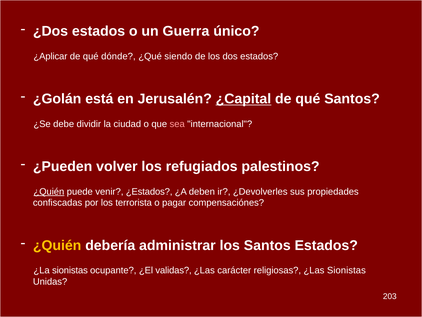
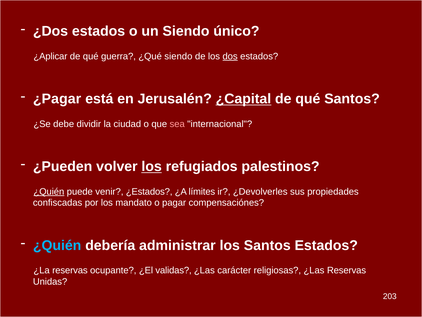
un Guerra: Guerra -> Siendo
dónde: dónde -> guerra
dos underline: none -> present
¿Golán: ¿Golán -> ¿Pagar
los at (152, 166) underline: none -> present
deben: deben -> límites
terrorista: terrorista -> mandato
¿Quién at (57, 245) colour: yellow -> light blue
¿La sionistas: sionistas -> reservas
¿Las Sionistas: Sionistas -> Reservas
